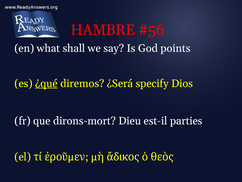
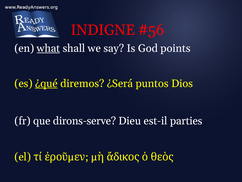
HAMBRE: HAMBRE -> INDIGNE
what underline: none -> present
specify: specify -> puntos
dirons-mort: dirons-mort -> dirons-serve
